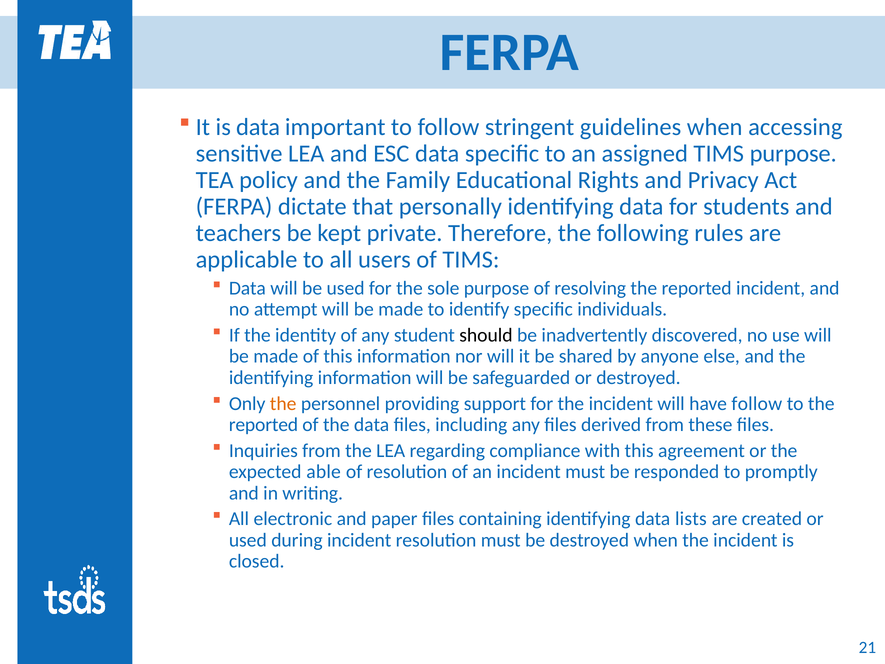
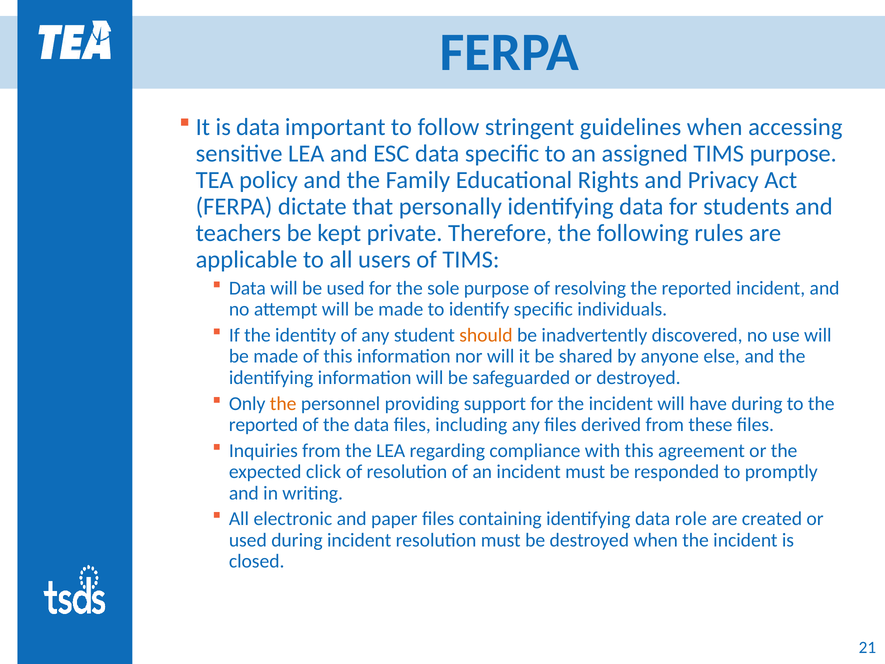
should colour: black -> orange
have follow: follow -> during
able: able -> click
lists: lists -> role
